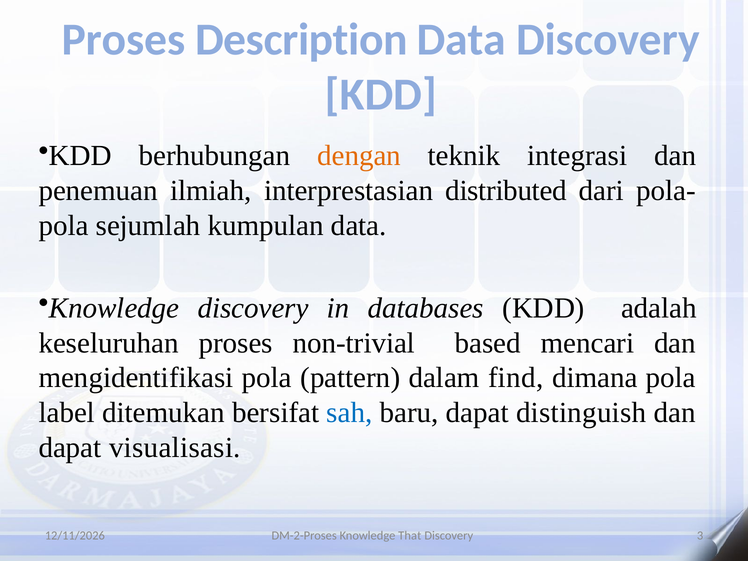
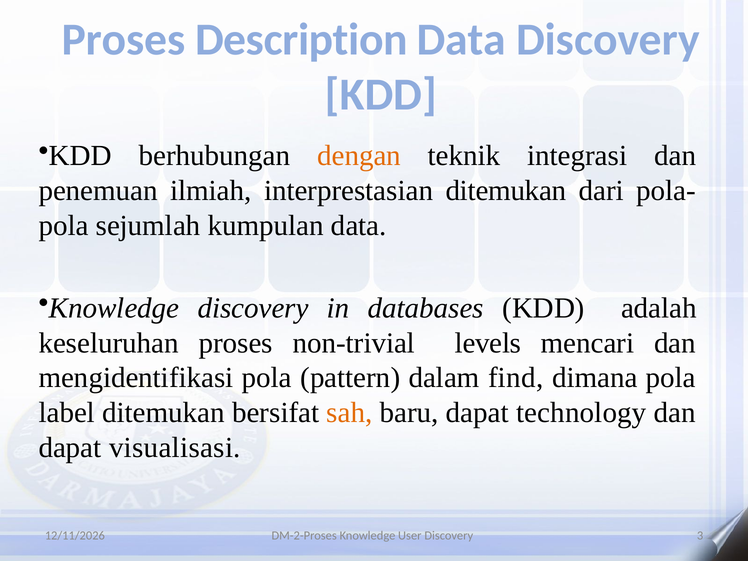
interprestasian distributed: distributed -> ditemukan
based: based -> levels
sah colour: blue -> orange
distinguish: distinguish -> technology
That: That -> User
